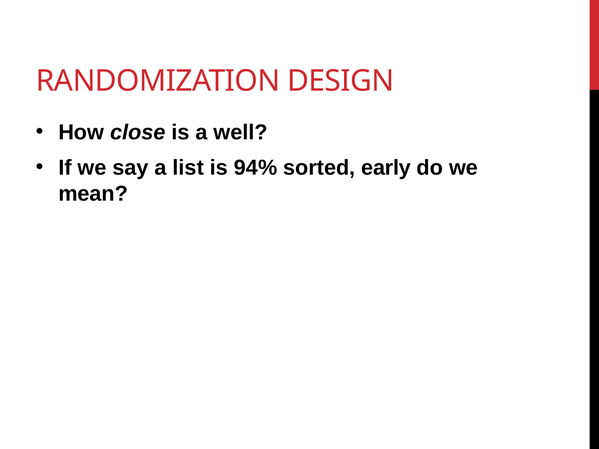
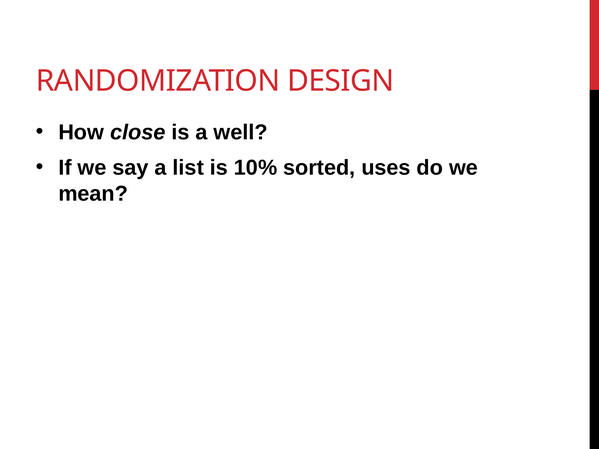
94%: 94% -> 10%
early: early -> uses
